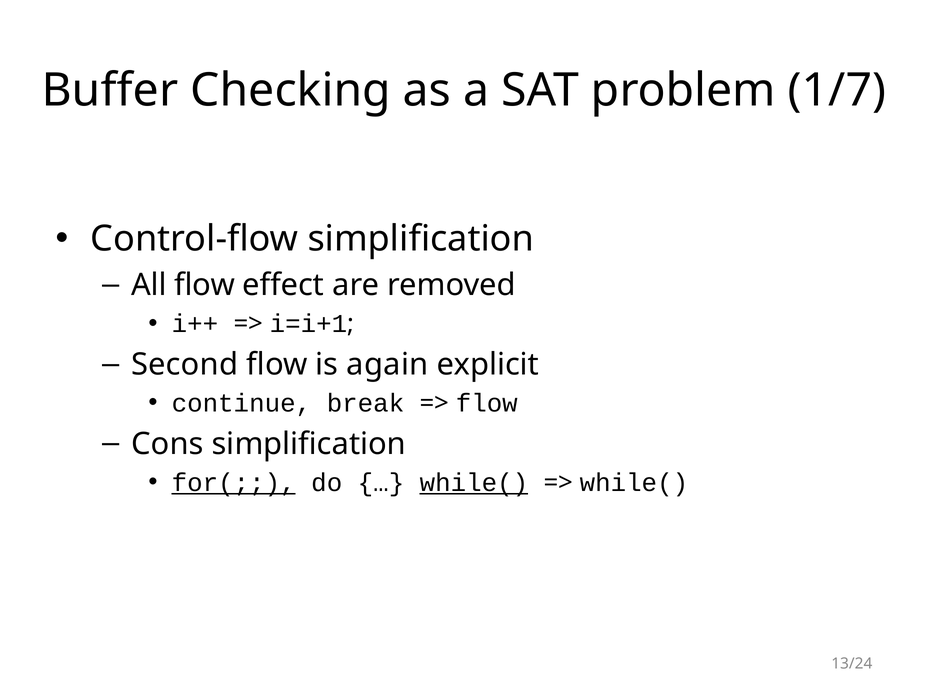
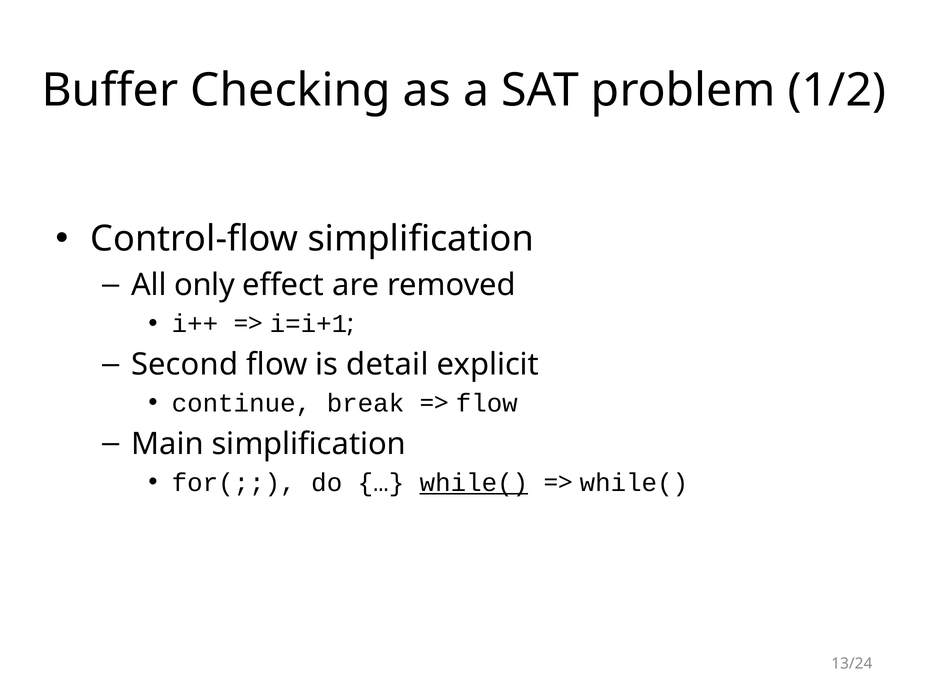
1/7: 1/7 -> 1/2
All flow: flow -> only
again: again -> detail
Cons: Cons -> Main
for( underline: present -> none
